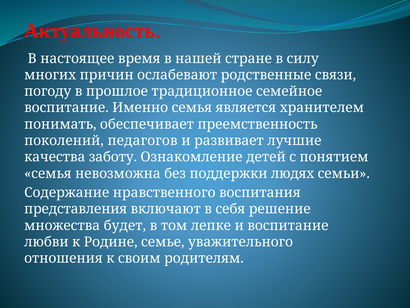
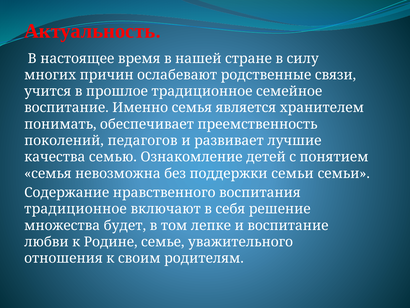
погоду: погоду -> учится
заботу: заботу -> семью
поддержки людях: людях -> семьи
представления at (76, 209): представления -> традиционное
